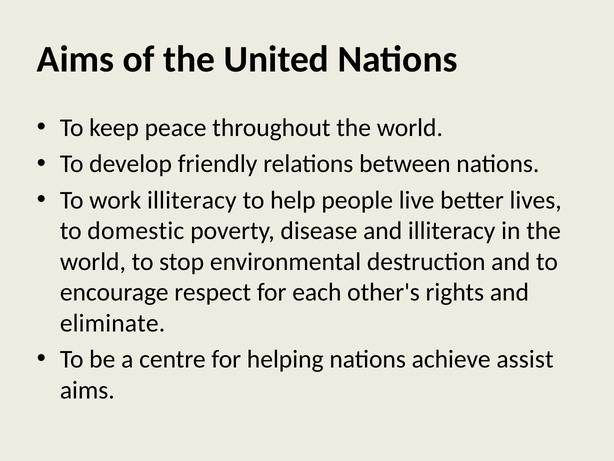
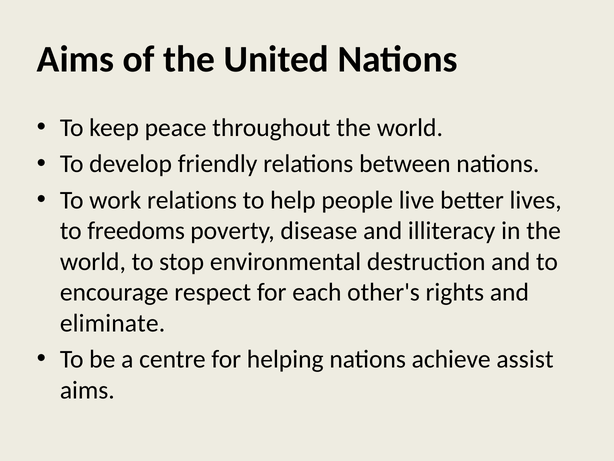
work illiteracy: illiteracy -> relations
domestic: domestic -> freedoms
